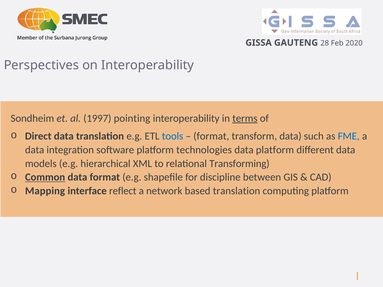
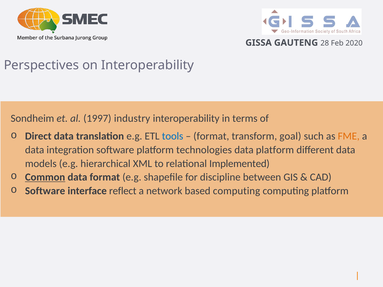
pointing: pointing -> industry
terms underline: present -> none
transform data: data -> goal
FME colour: blue -> orange
Transforming: Transforming -> Implemented
Mapping at (45, 191): Mapping -> Software
based translation: translation -> computing
